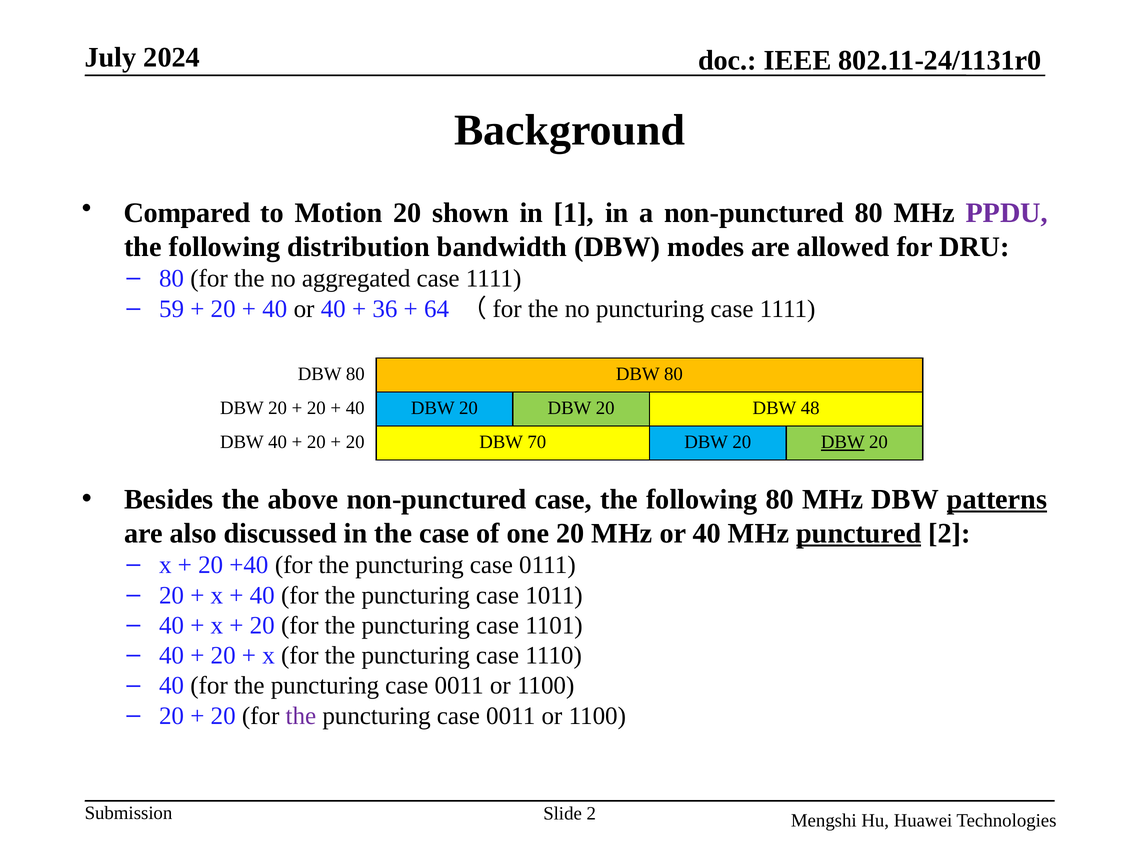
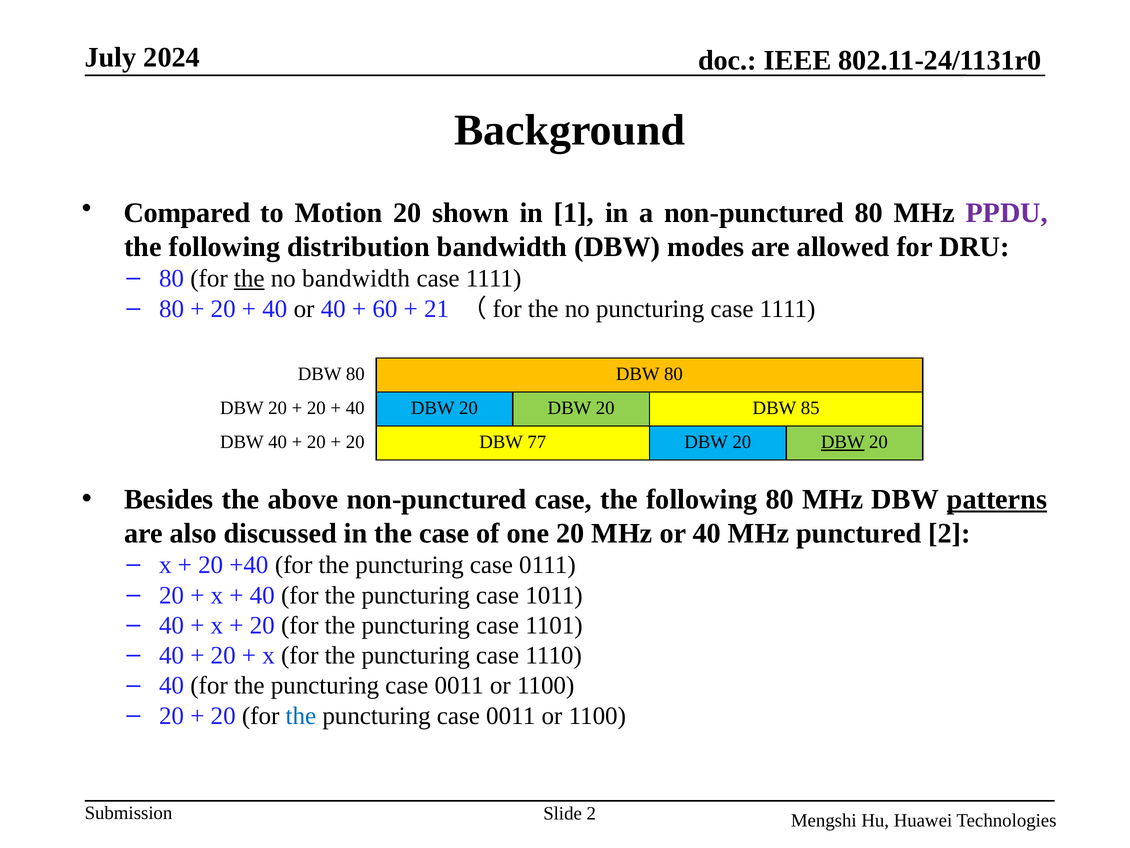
the at (249, 278) underline: none -> present
no aggregated: aggregated -> bandwidth
59 at (172, 309): 59 -> 80
36: 36 -> 60
64: 64 -> 21
48: 48 -> 85
70: 70 -> 77
punctured underline: present -> none
the at (301, 715) colour: purple -> blue
